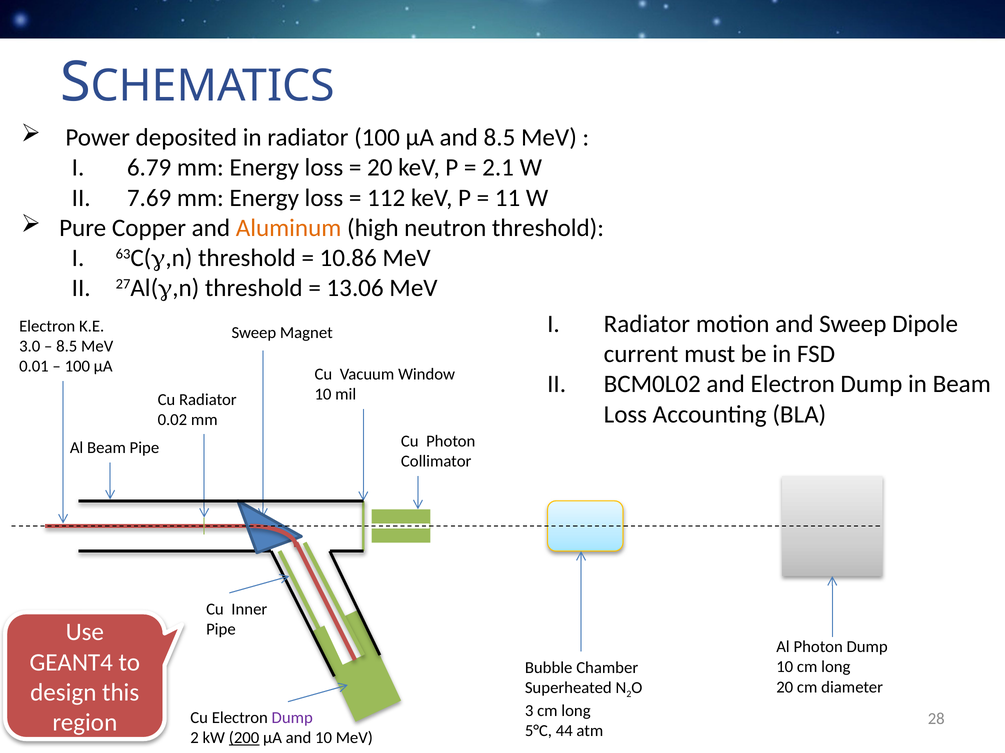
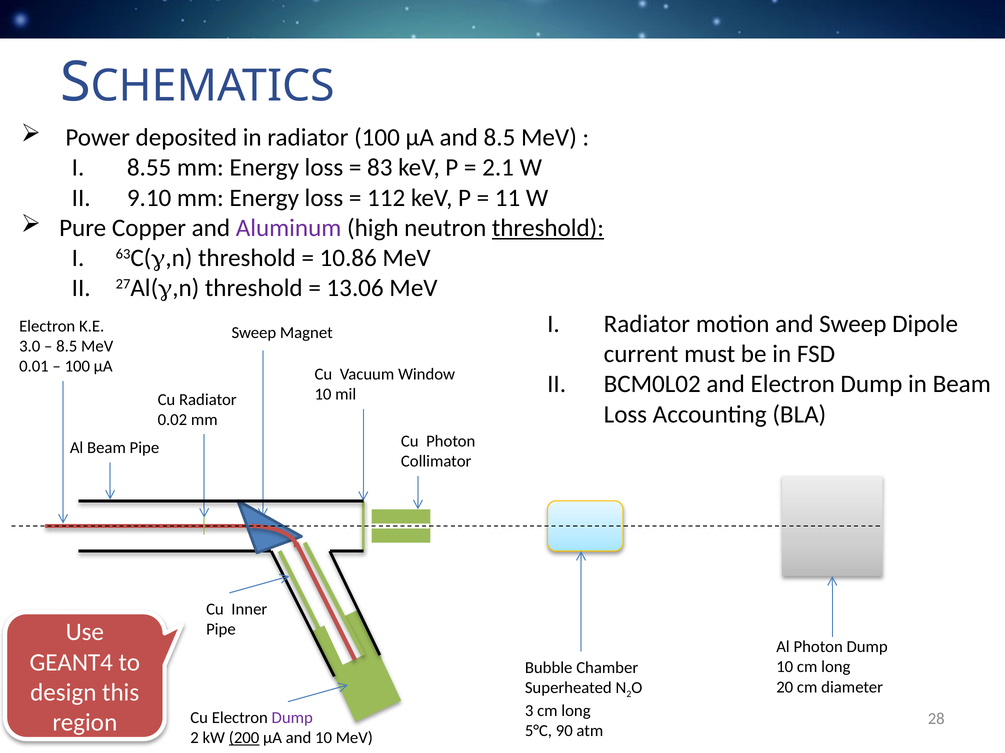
6.79: 6.79 -> 8.55
20 at (380, 168): 20 -> 83
7.69: 7.69 -> 9.10
Aluminum colour: orange -> purple
threshold at (548, 228) underline: none -> present
44: 44 -> 90
